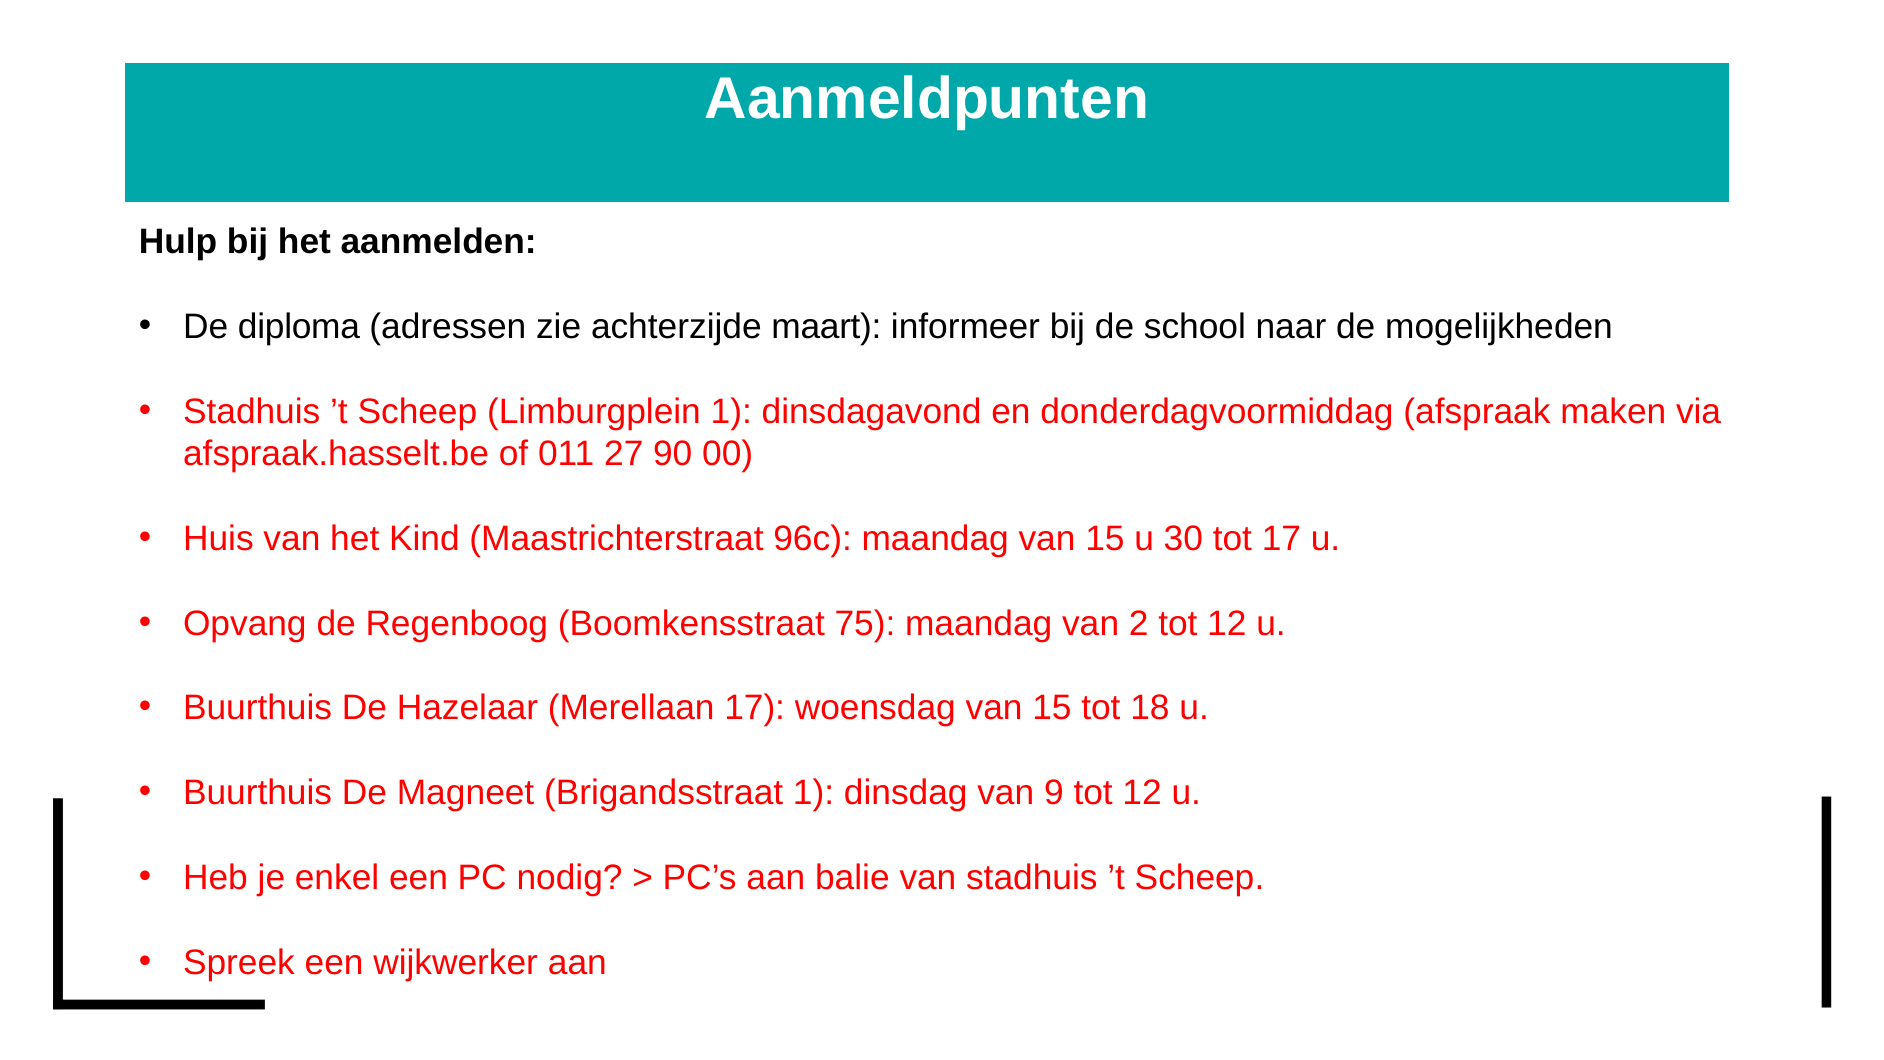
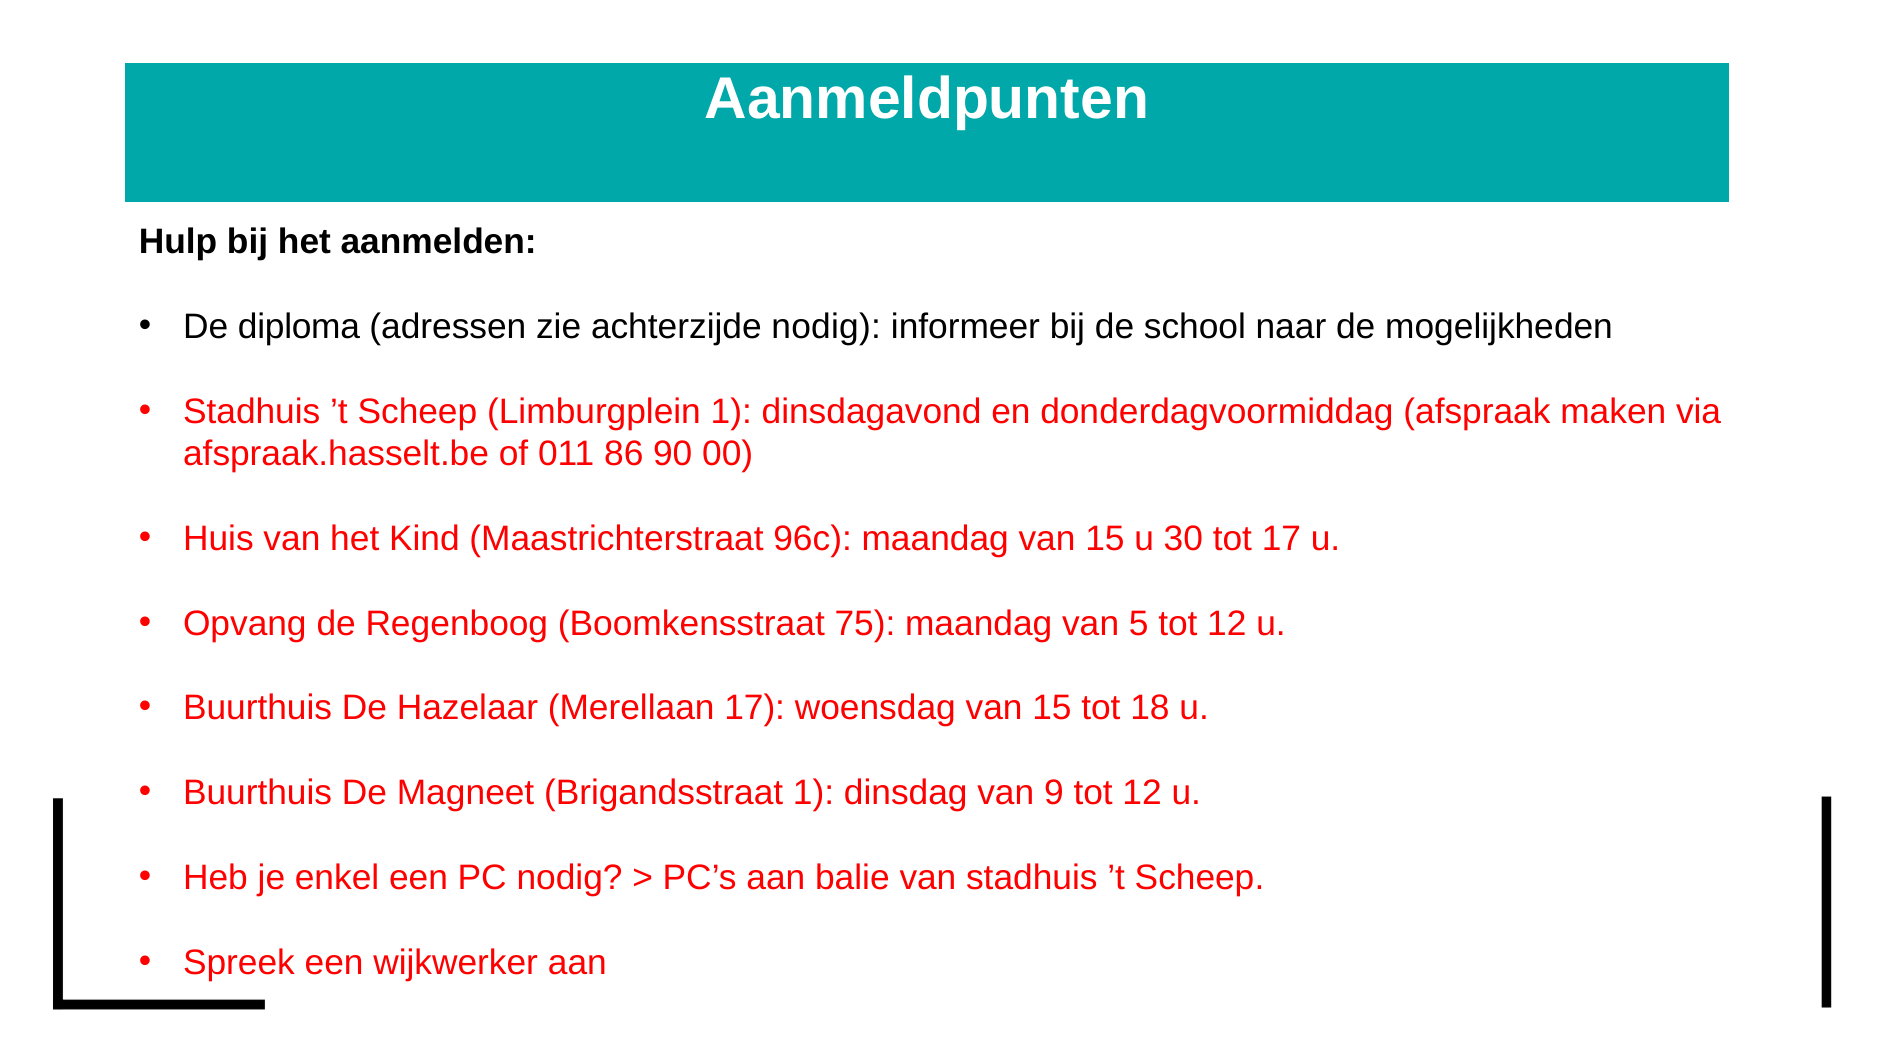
achterzijde maart: maart -> nodig
27: 27 -> 86
2: 2 -> 5
